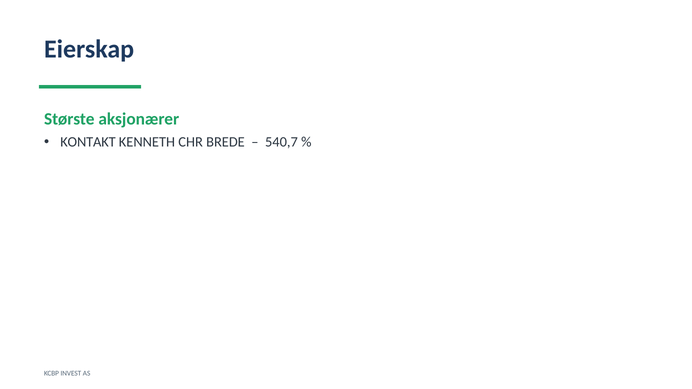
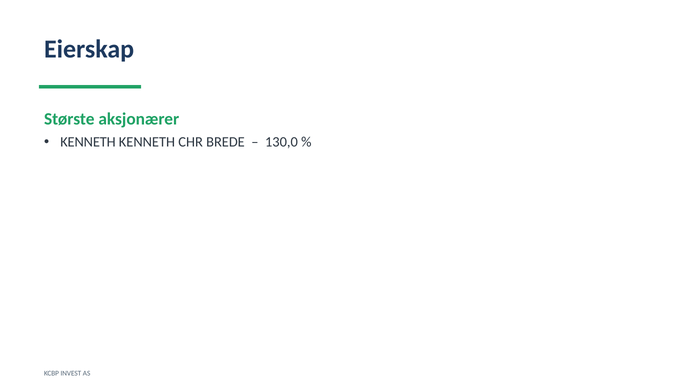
KONTAKT at (88, 142): KONTAKT -> KENNETH
540,7: 540,7 -> 130,0
